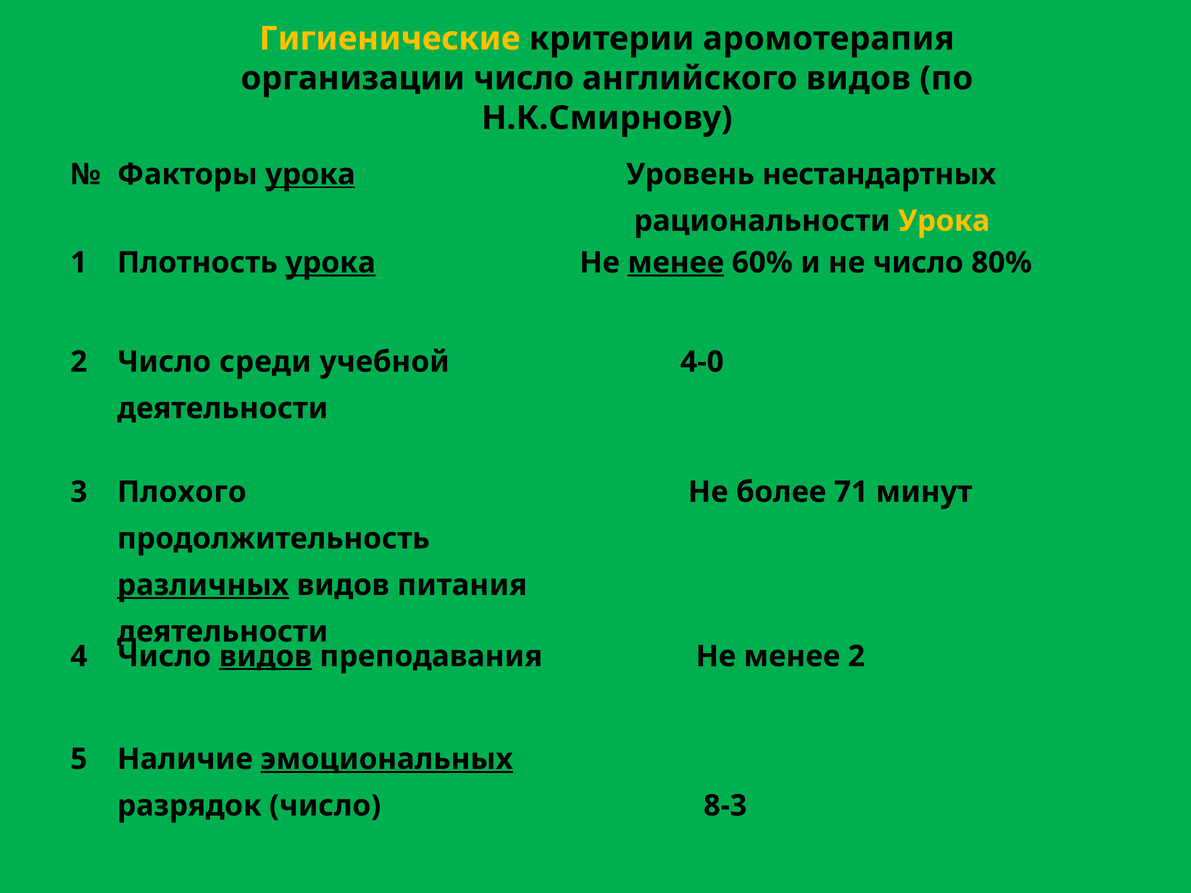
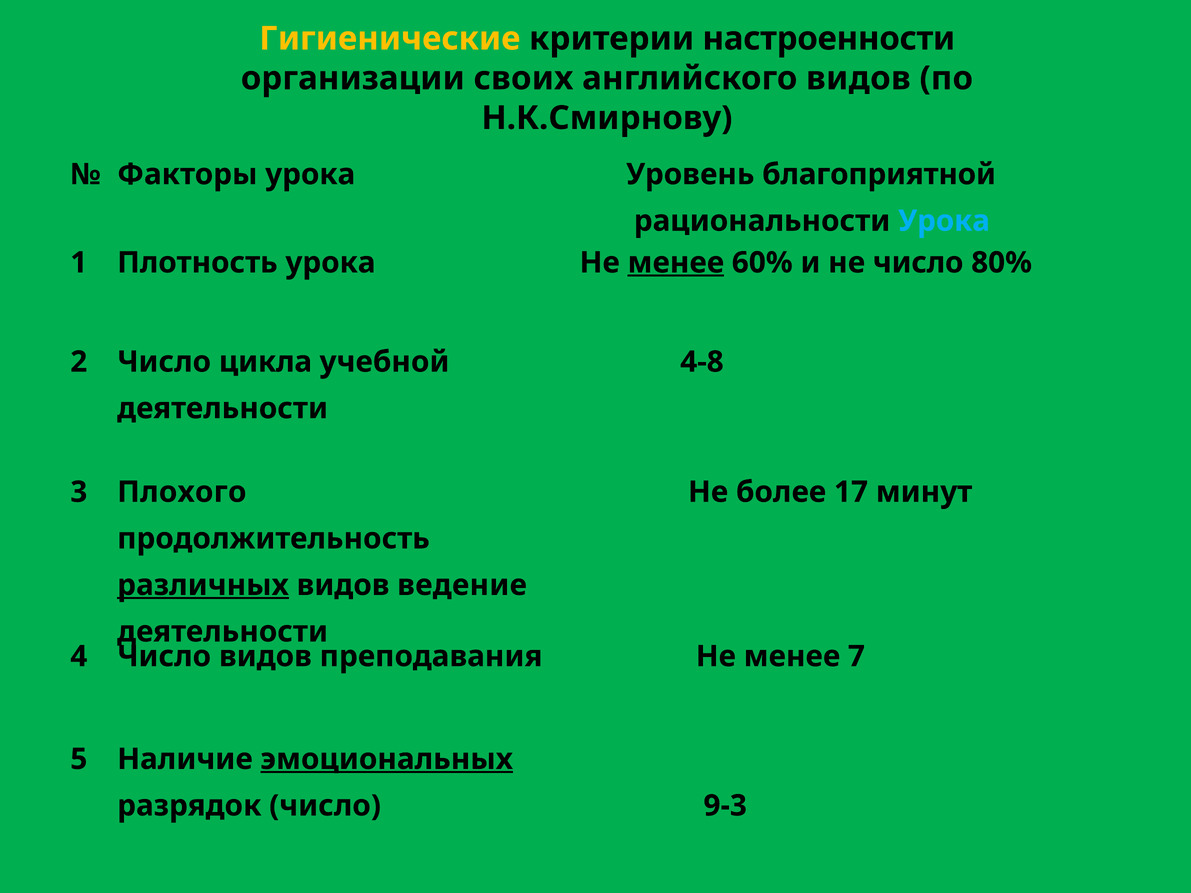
аромотерапия: аромотерапия -> настроенности
организации число: число -> своих
урока at (310, 174) underline: present -> none
нестандартных: нестандартных -> благоприятной
Урока at (944, 221) colour: yellow -> light blue
урока at (330, 263) underline: present -> none
среди: среди -> цикла
4-0: 4-0 -> 4-8
71: 71 -> 17
питания: питания -> ведение
видов at (265, 657) underline: present -> none
менее 2: 2 -> 7
8-3: 8-3 -> 9-3
